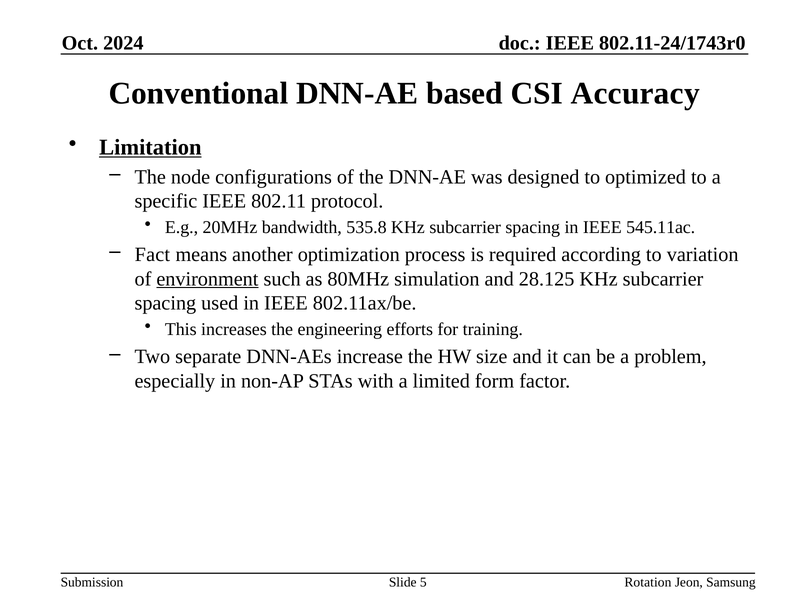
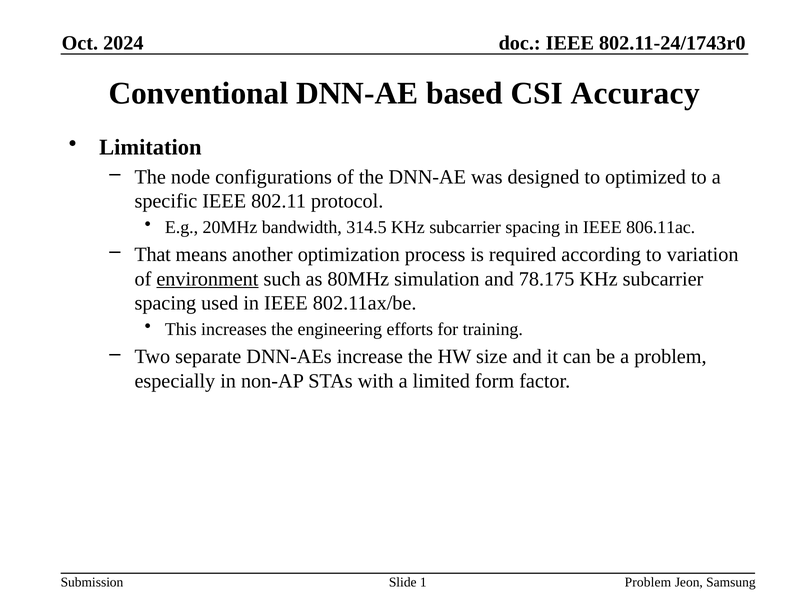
Limitation underline: present -> none
535.8: 535.8 -> 314.5
545.11ac: 545.11ac -> 806.11ac
Fact: Fact -> That
28.125: 28.125 -> 78.175
5: 5 -> 1
Rotation at (648, 582): Rotation -> Problem
